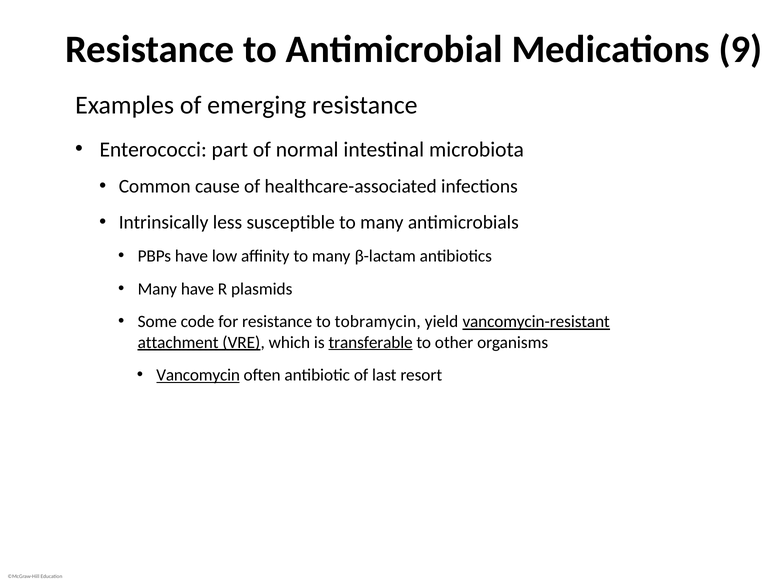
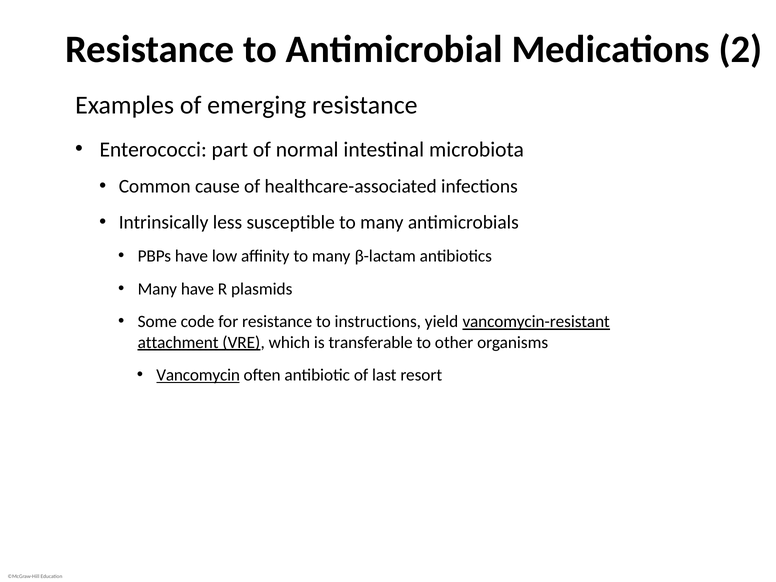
9: 9 -> 2
tobramycin: tobramycin -> instructions
transferable underline: present -> none
